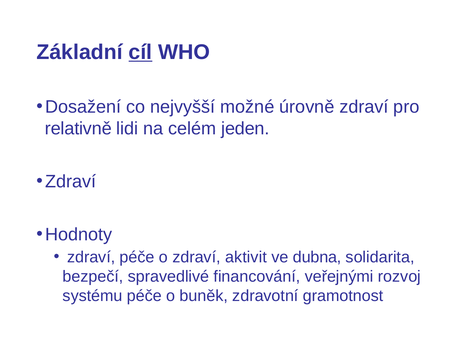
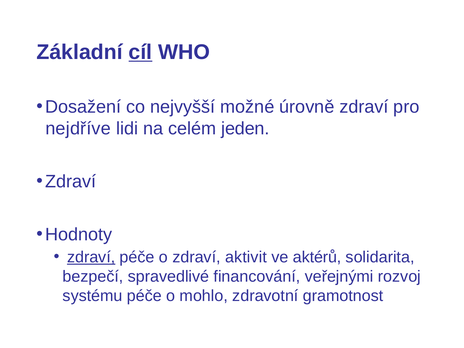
relativně: relativně -> nejdříve
zdraví at (91, 257) underline: none -> present
dubna: dubna -> aktérů
buněk: buněk -> mohlo
